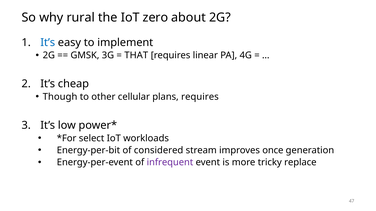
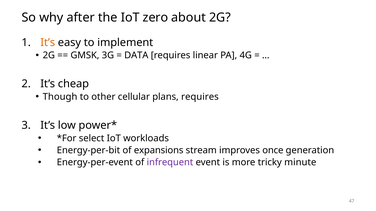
rural: rural -> after
It’s at (48, 42) colour: blue -> orange
THAT: THAT -> DATA
considered: considered -> expansions
replace: replace -> minute
